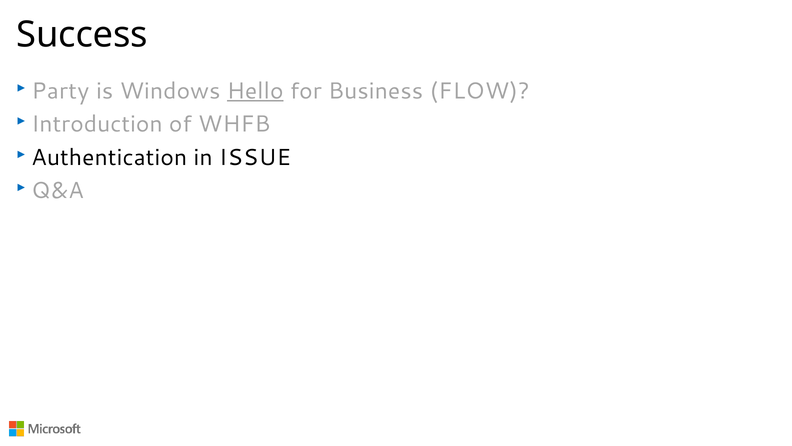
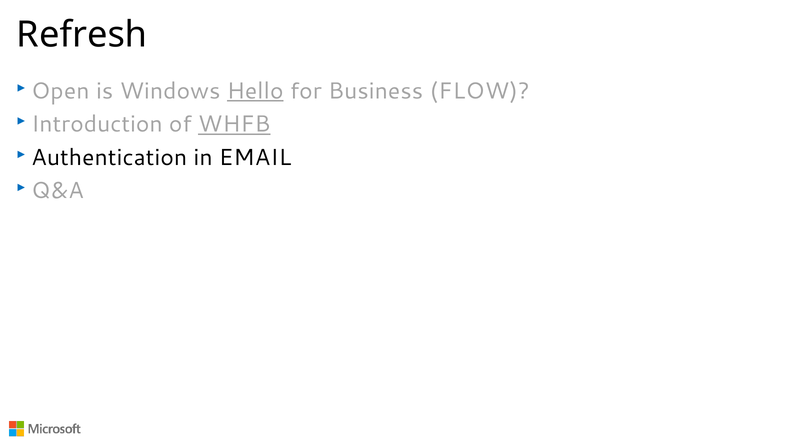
Success: Success -> Refresh
Party: Party -> Open
WHFB underline: none -> present
ISSUE: ISSUE -> EMAIL
